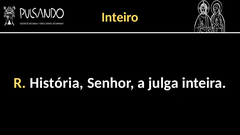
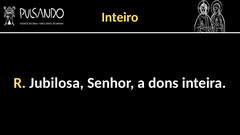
História: História -> Jubilosa
julga: julga -> dons
